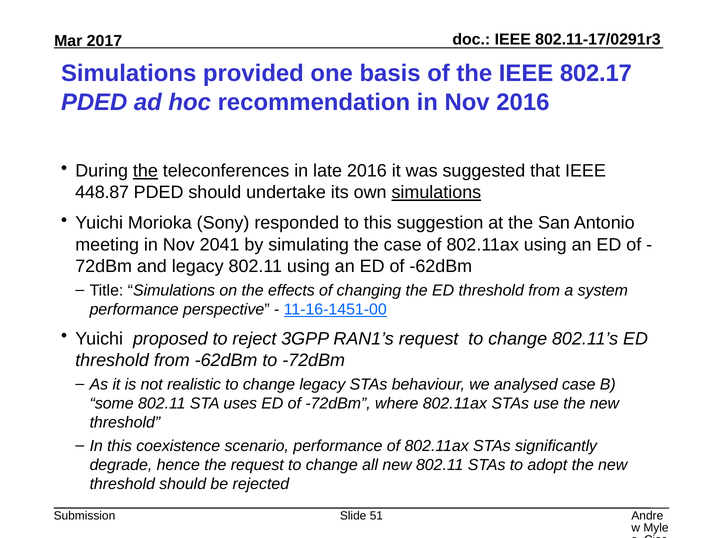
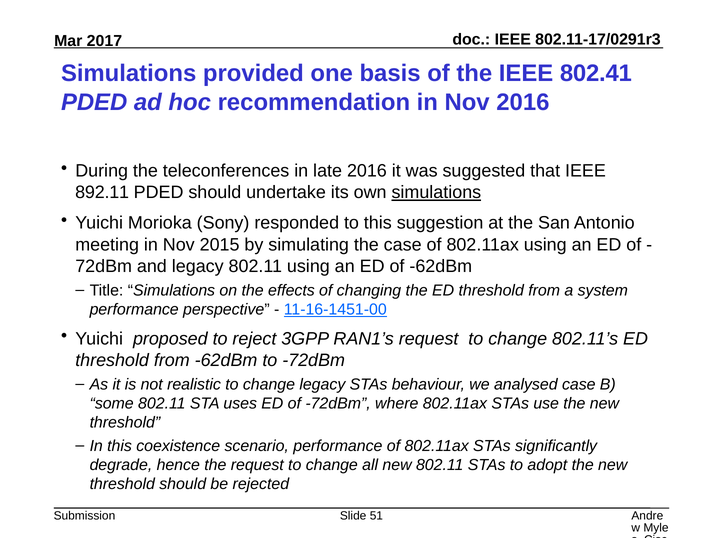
802.17: 802.17 -> 802.41
the at (145, 171) underline: present -> none
448.87: 448.87 -> 892.11
2041: 2041 -> 2015
